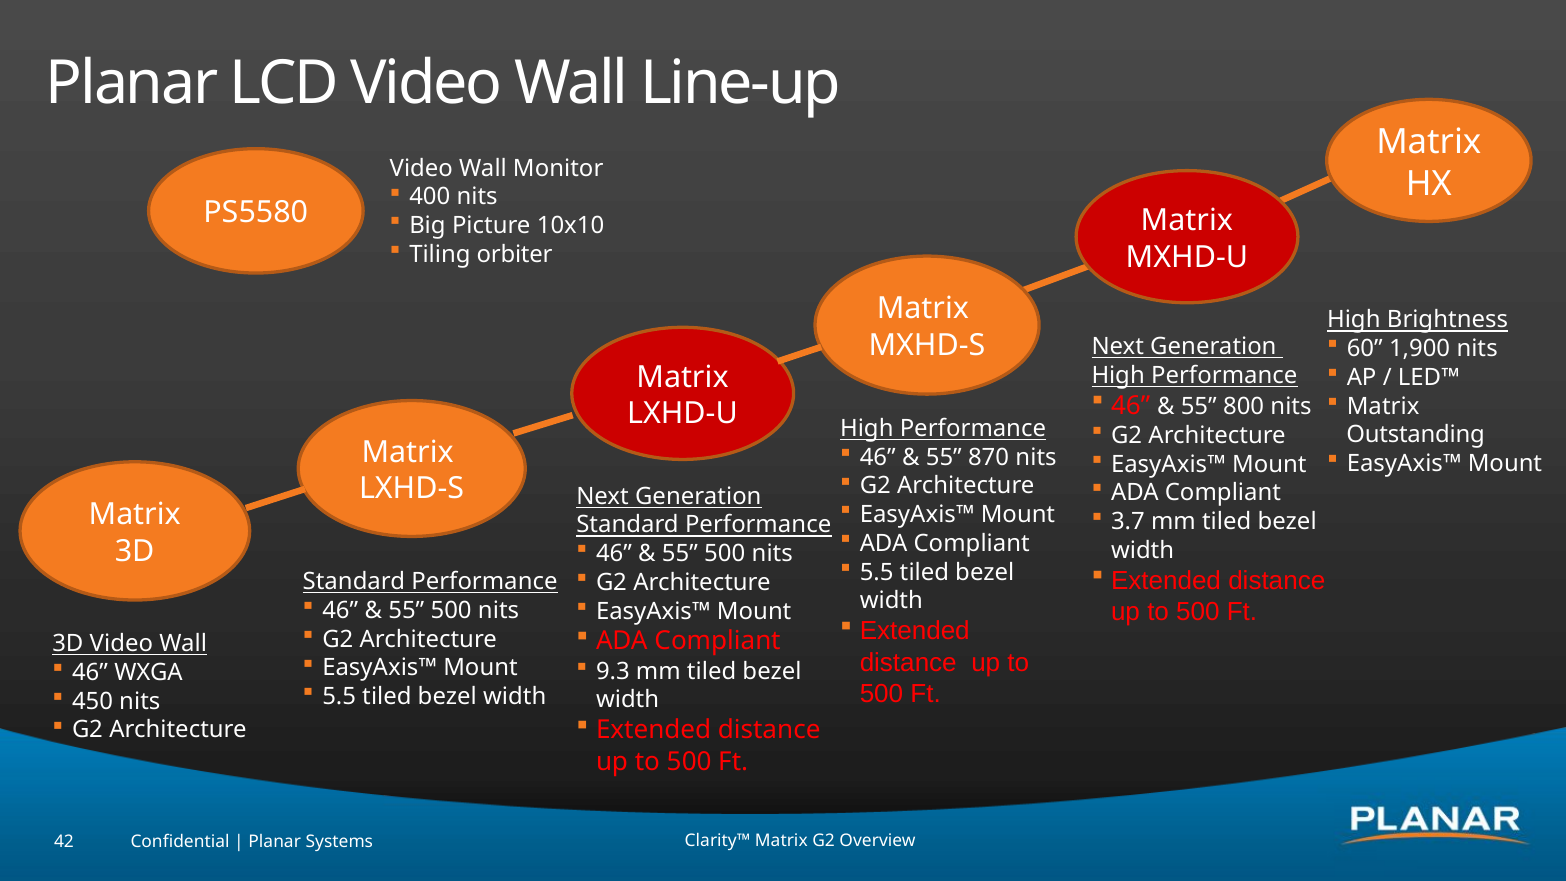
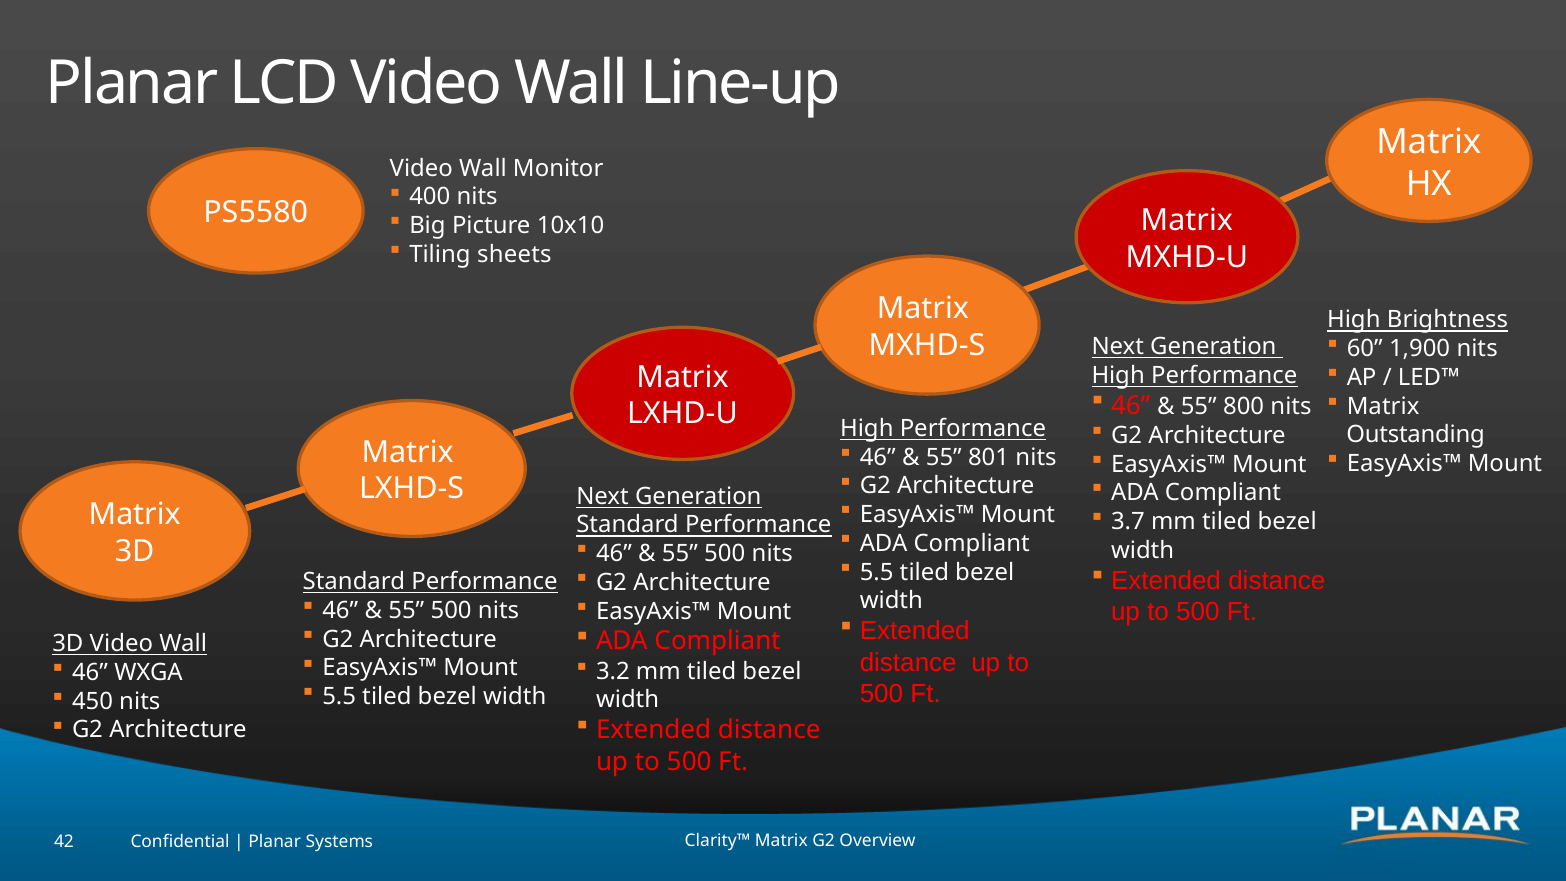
orbiter: orbiter -> sheets
870: 870 -> 801
9.3: 9.3 -> 3.2
